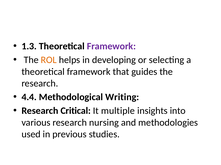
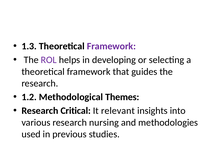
ROL colour: orange -> purple
4.4: 4.4 -> 1.2
Writing: Writing -> Themes
multiple: multiple -> relevant
